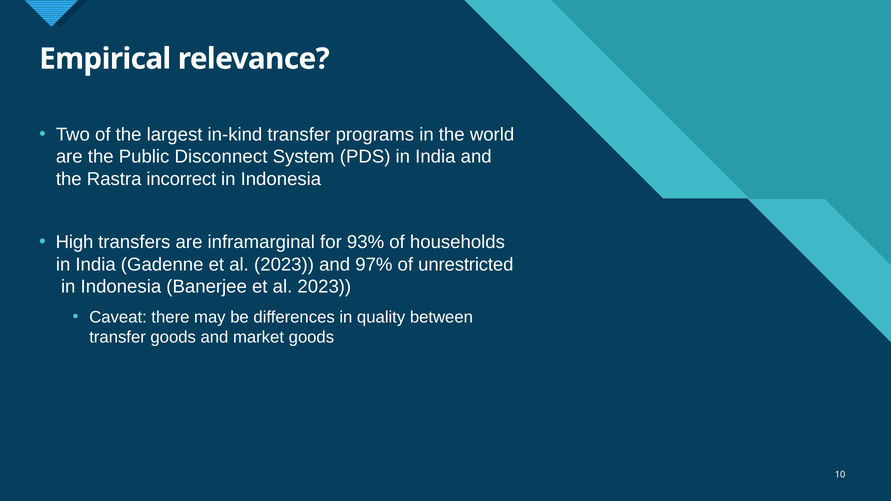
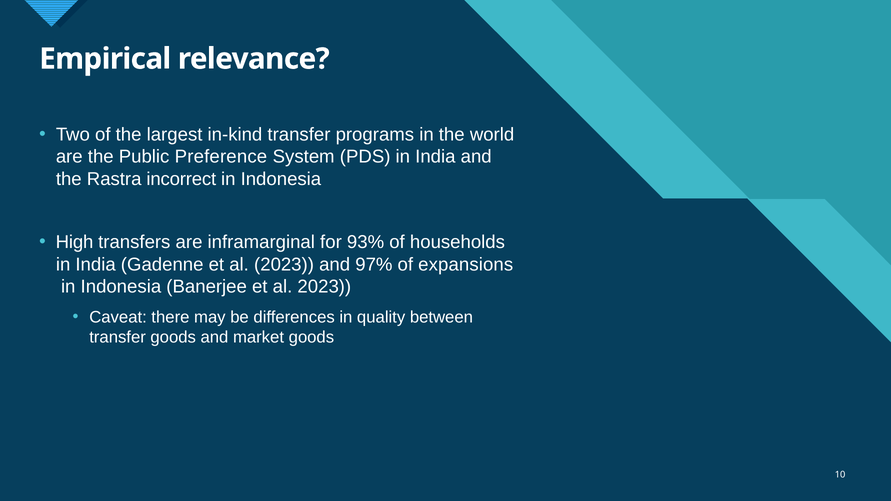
Disconnect: Disconnect -> Preference
unrestricted: unrestricted -> expansions
